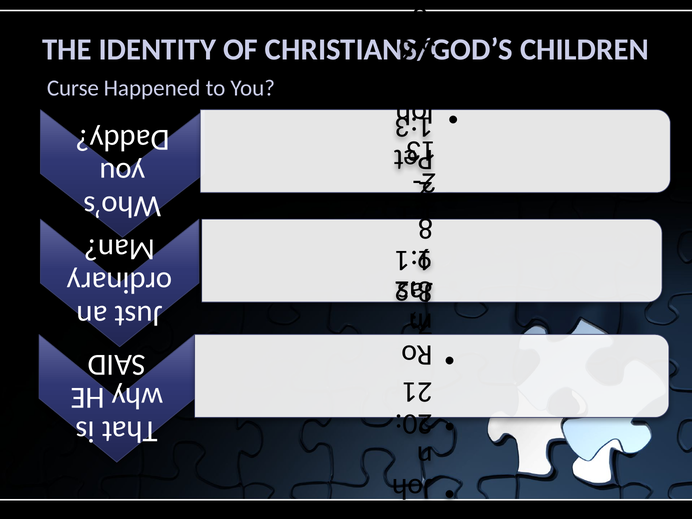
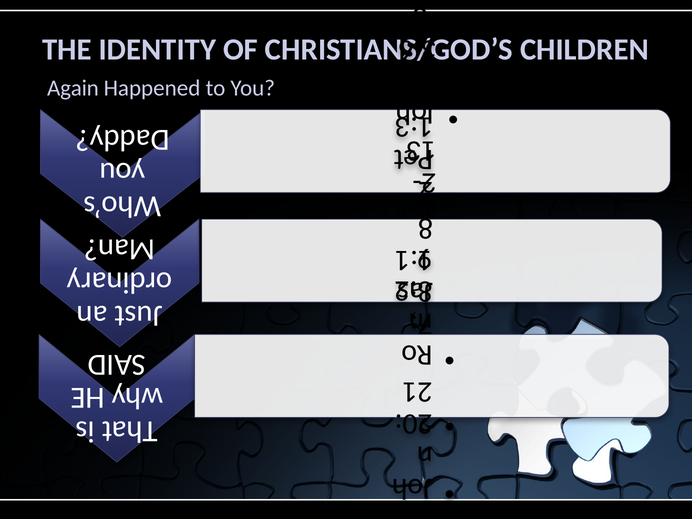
Curse: Curse -> Again
